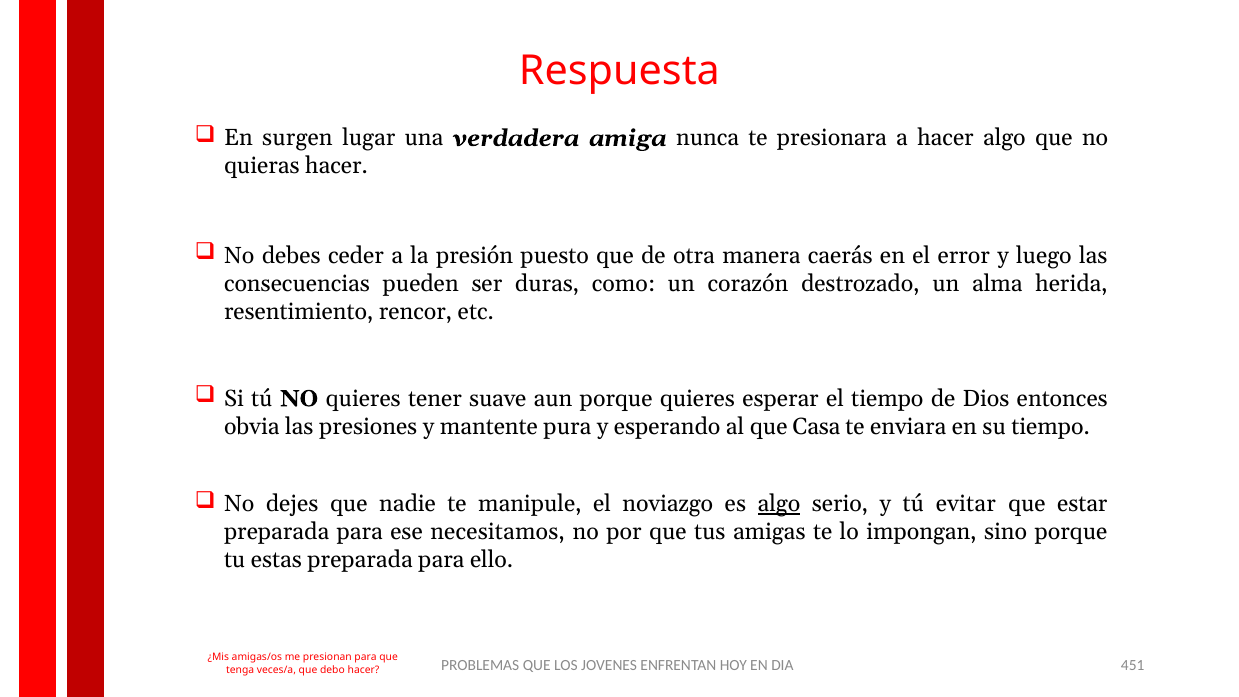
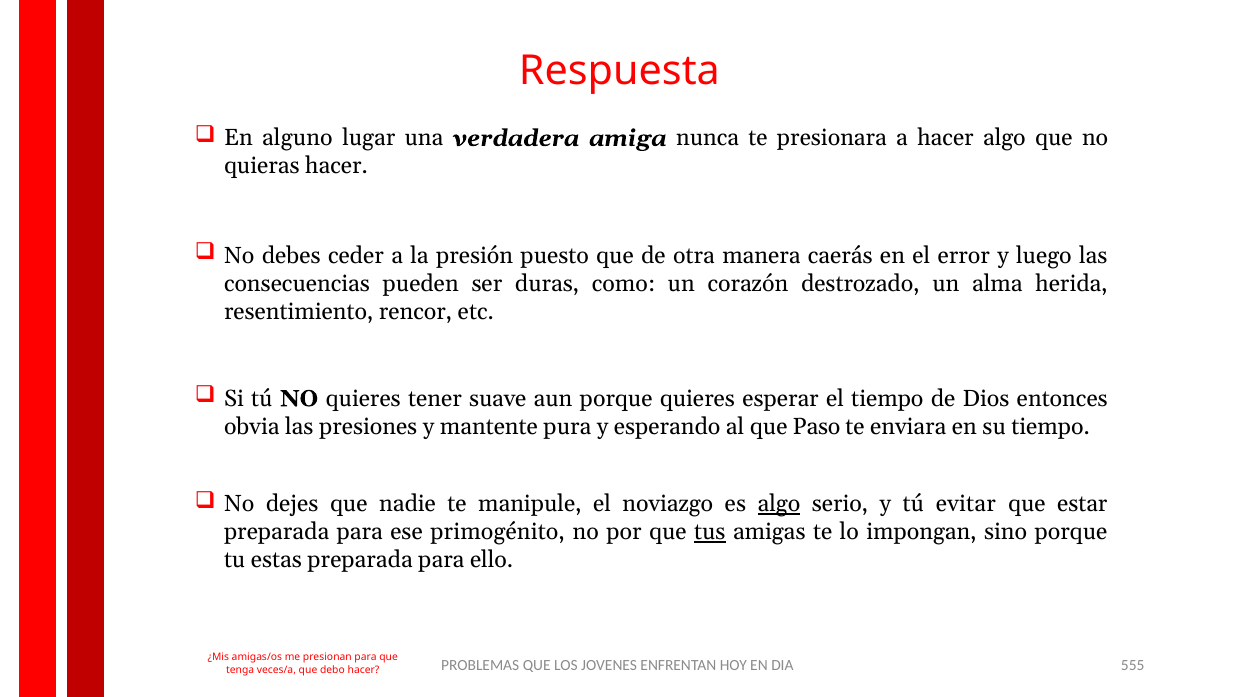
surgen: surgen -> alguno
Casa: Casa -> Paso
necesitamos: necesitamos -> primogénito
tus underline: none -> present
451: 451 -> 555
